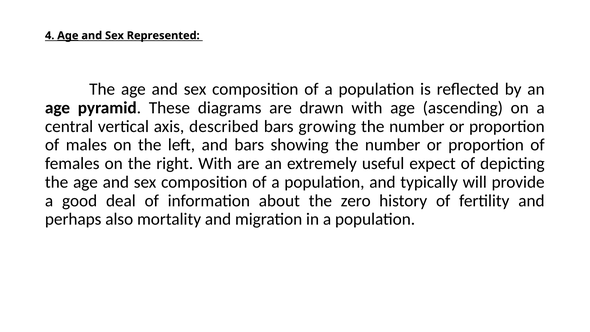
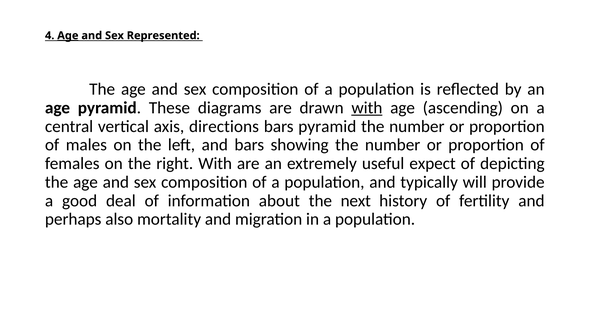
with at (367, 108) underline: none -> present
described: described -> directions
bars growing: growing -> pyramid
zero: zero -> next
